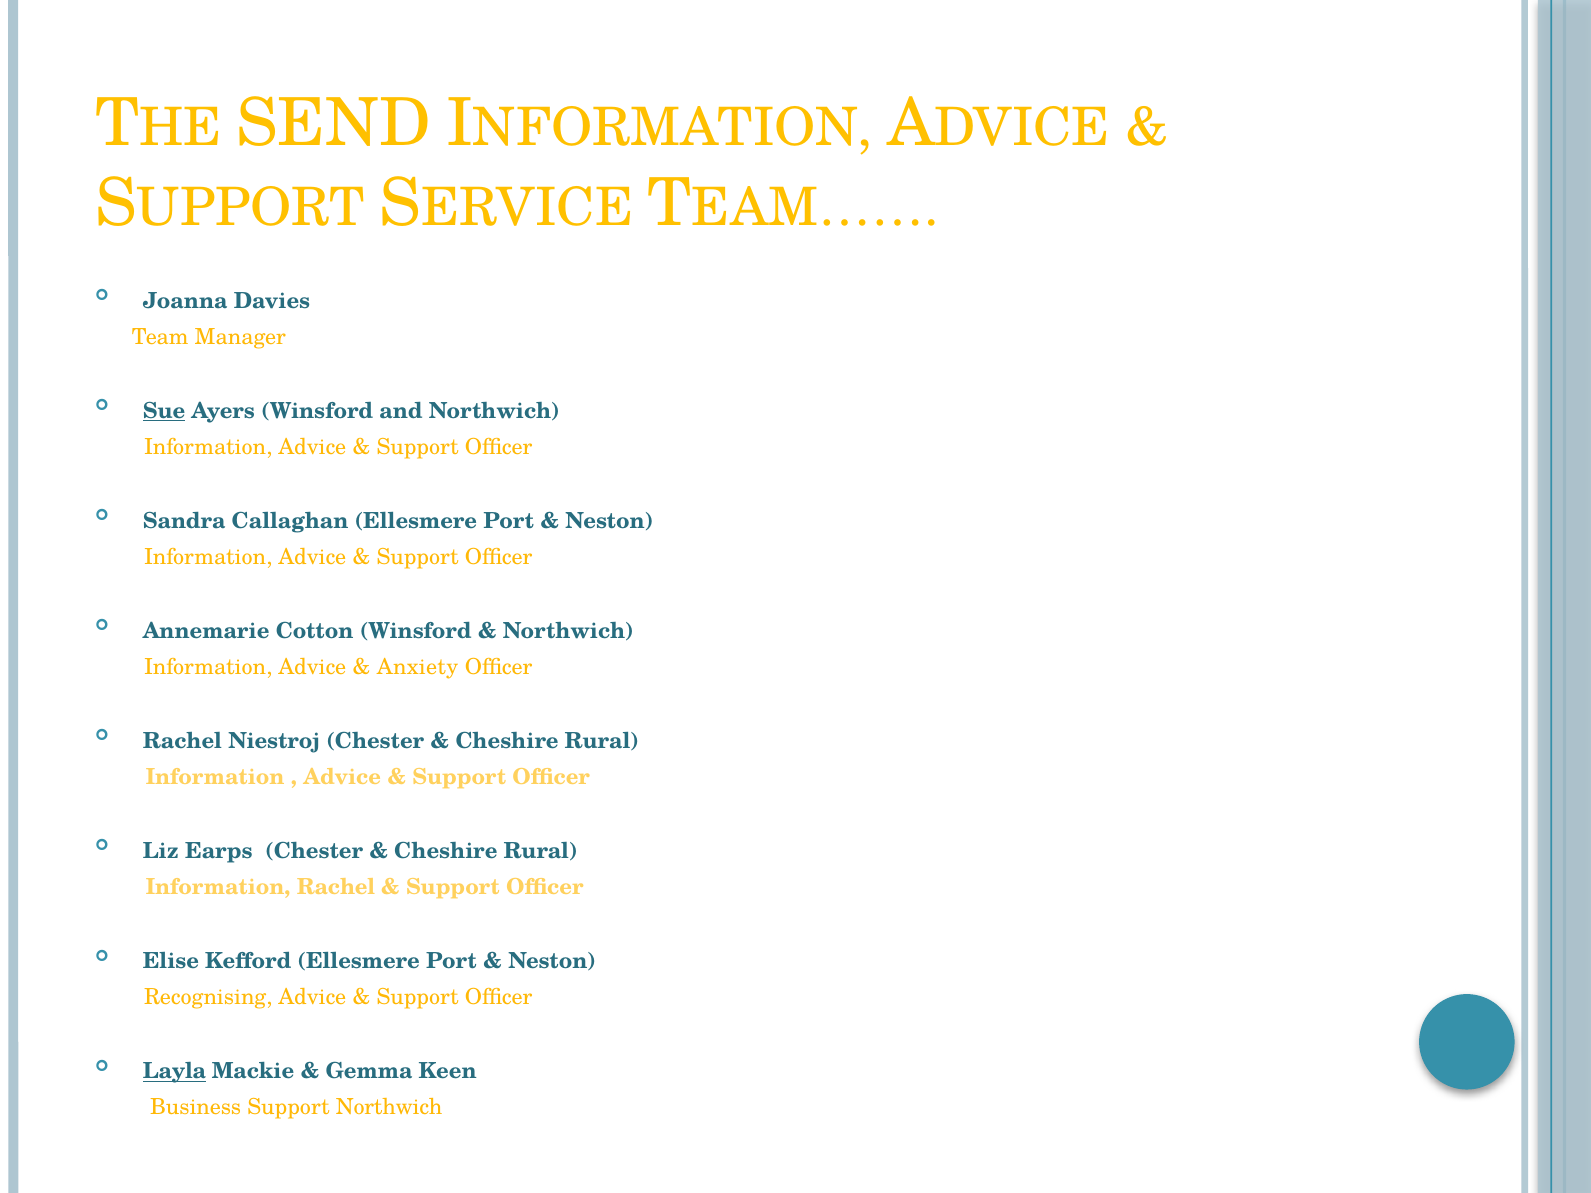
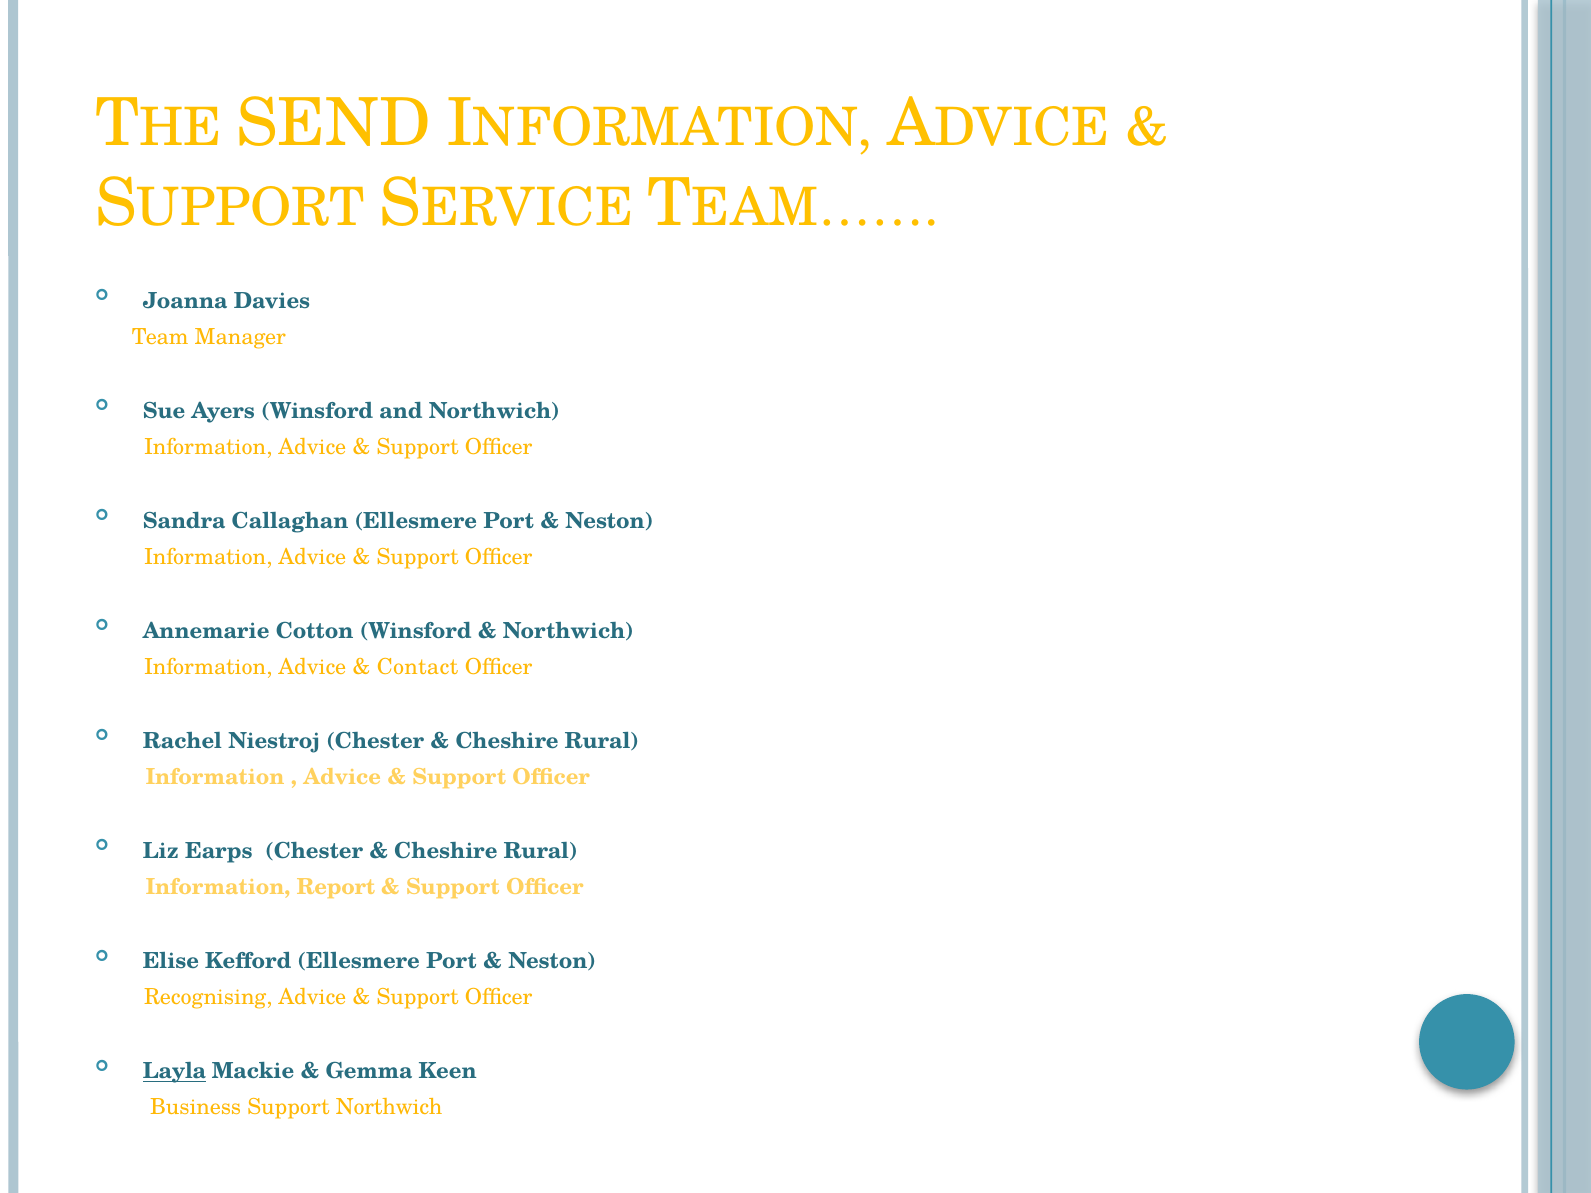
Sue underline: present -> none
Anxiety: Anxiety -> Contact
Information Rachel: Rachel -> Report
